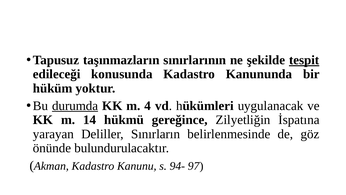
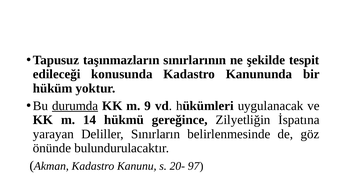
tespit underline: present -> none
4: 4 -> 9
94-: 94- -> 20-
